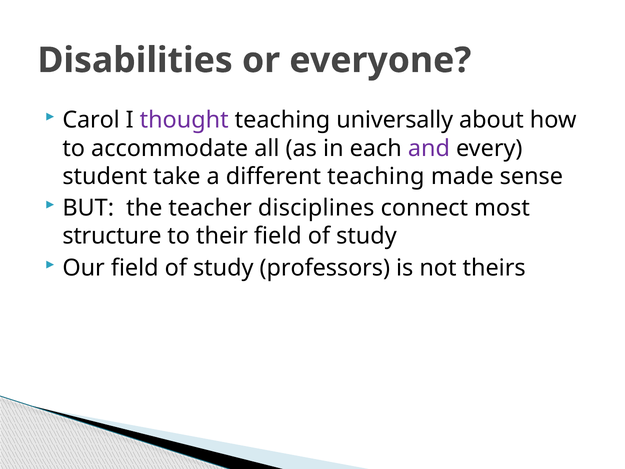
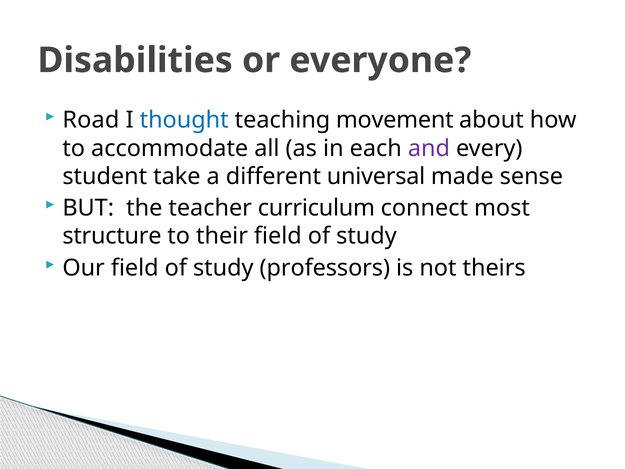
Carol: Carol -> Road
thought colour: purple -> blue
universally: universally -> movement
different teaching: teaching -> universal
disciplines: disciplines -> curriculum
